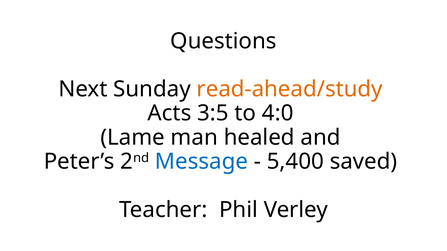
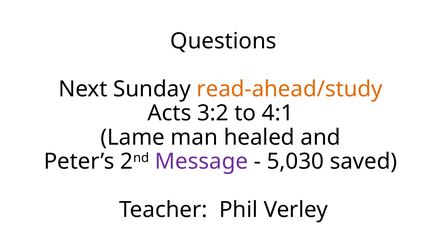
3:5: 3:5 -> 3:2
4:0: 4:0 -> 4:1
Message colour: blue -> purple
5,400: 5,400 -> 5,030
